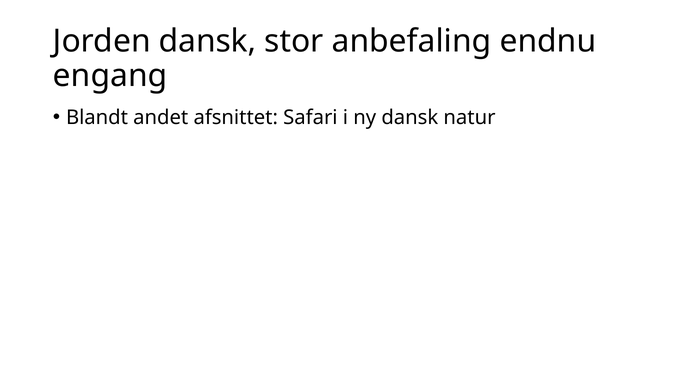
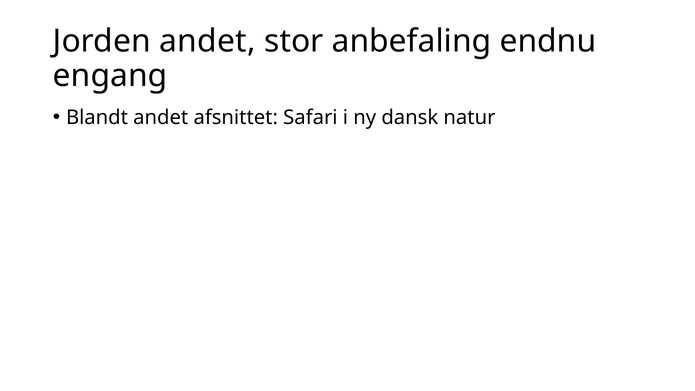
Jorden dansk: dansk -> andet
